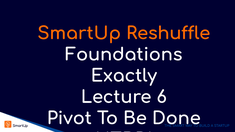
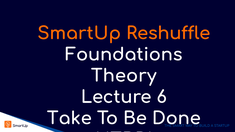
Exactly: Exactly -> Theory
Pivot: Pivot -> Take
